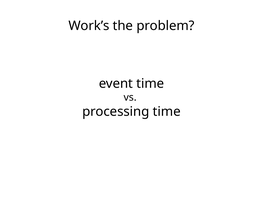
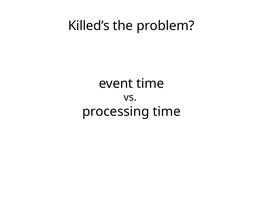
Work’s: Work’s -> Killed’s
